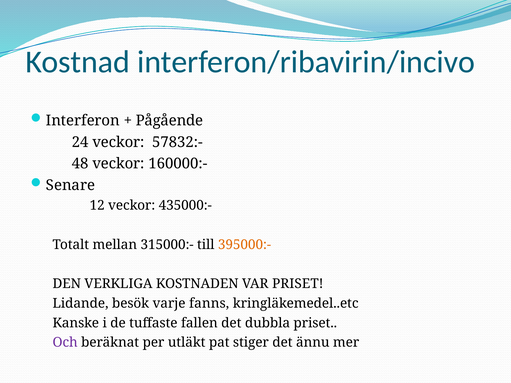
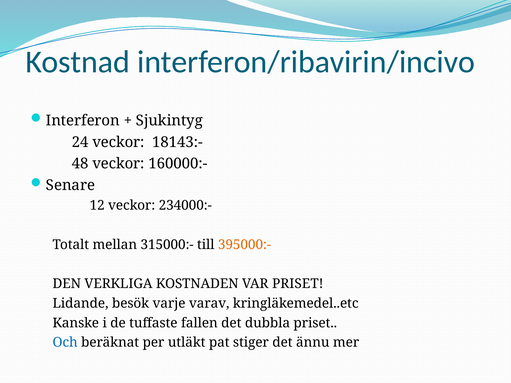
Pågående: Pågående -> Sjukintyg
57832:-: 57832:- -> 18143:-
435000:-: 435000:- -> 234000:-
fanns: fanns -> varav
Och colour: purple -> blue
